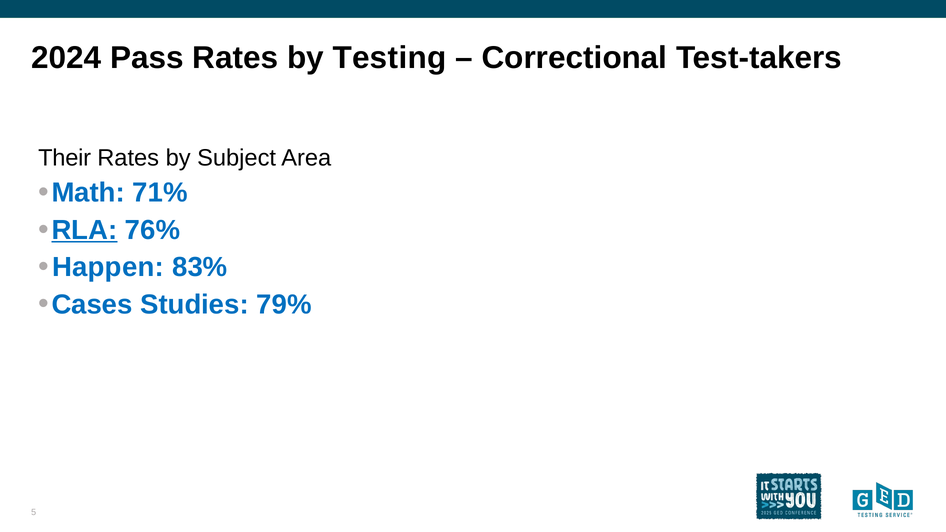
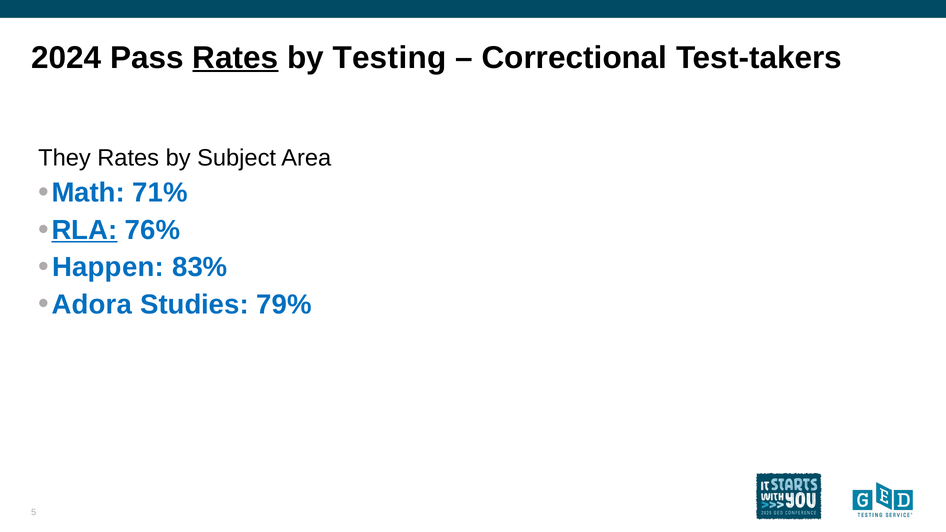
Rates at (235, 58) underline: none -> present
Their: Their -> They
Cases: Cases -> Adora
